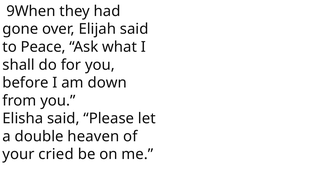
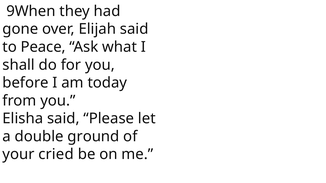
down: down -> today
heaven: heaven -> ground
